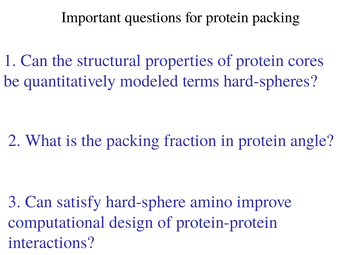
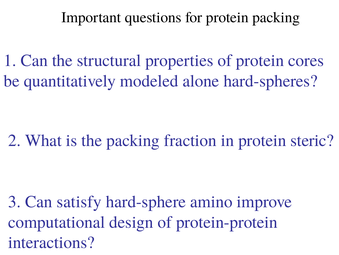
terms: terms -> alone
angle: angle -> steric
